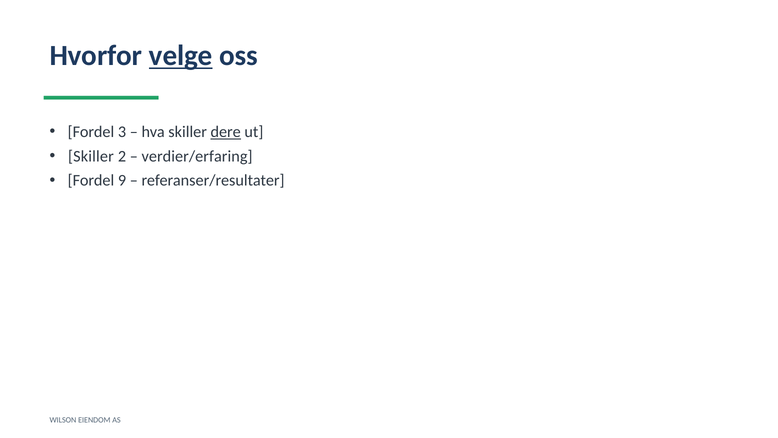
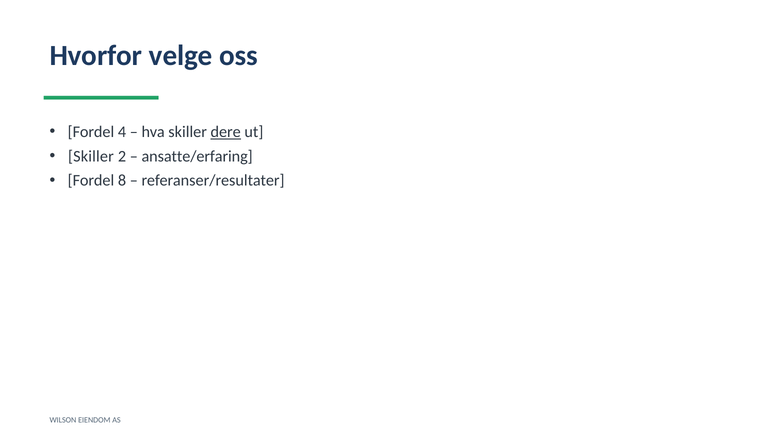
velge underline: present -> none
3: 3 -> 4
verdier/erfaring: verdier/erfaring -> ansatte/erfaring
9: 9 -> 8
